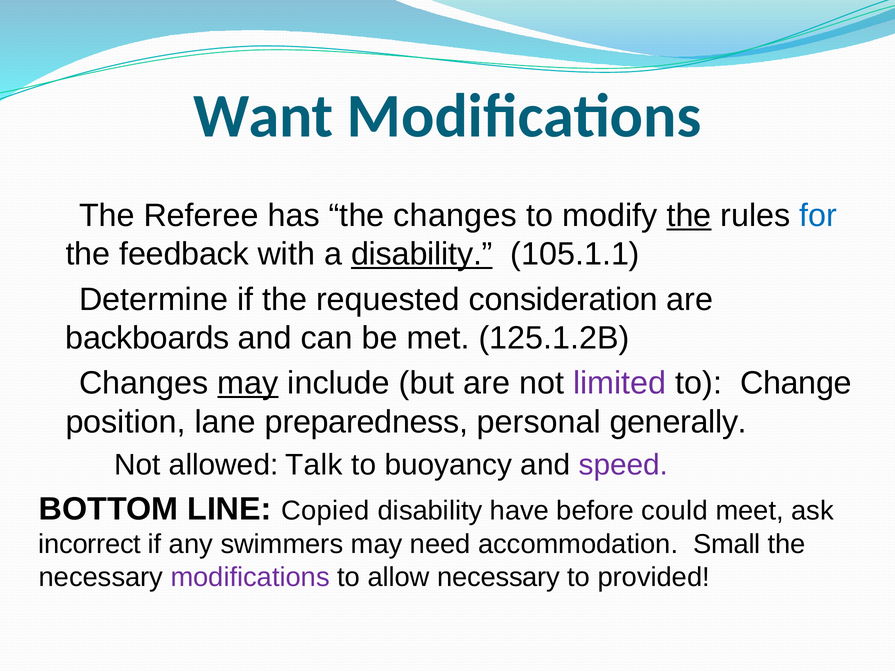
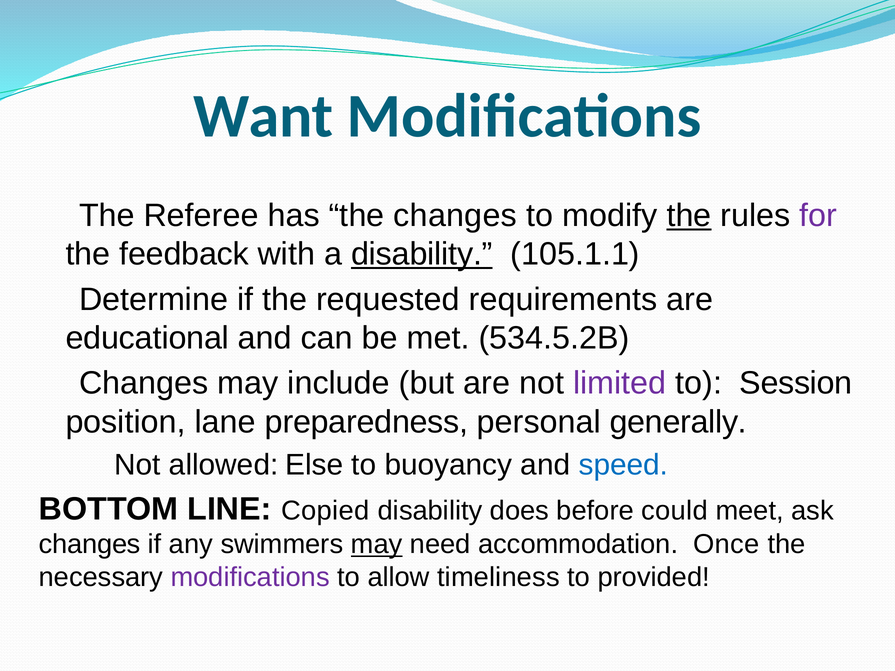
for colour: blue -> purple
consideration: consideration -> requirements
backboards: backboards -> educational
125.1.2B: 125.1.2B -> 534.5.2B
may at (248, 383) underline: present -> none
Change: Change -> Session
Talk: Talk -> Else
speed colour: purple -> blue
have: have -> does
incorrect at (90, 545): incorrect -> changes
may at (377, 545) underline: none -> present
Small: Small -> Once
allow necessary: necessary -> timeliness
